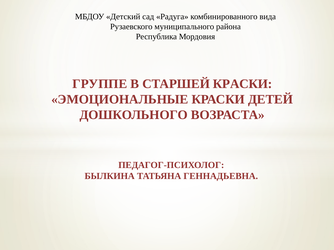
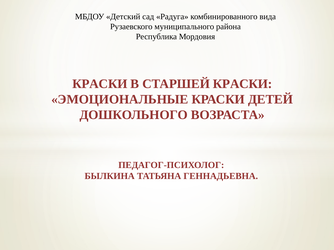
ГРУППЕ at (100, 84): ГРУППЕ -> КРАСКИ
